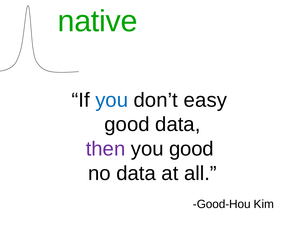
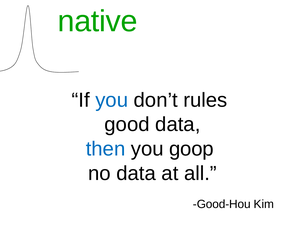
easy: easy -> rules
then colour: purple -> blue
you good: good -> goop
